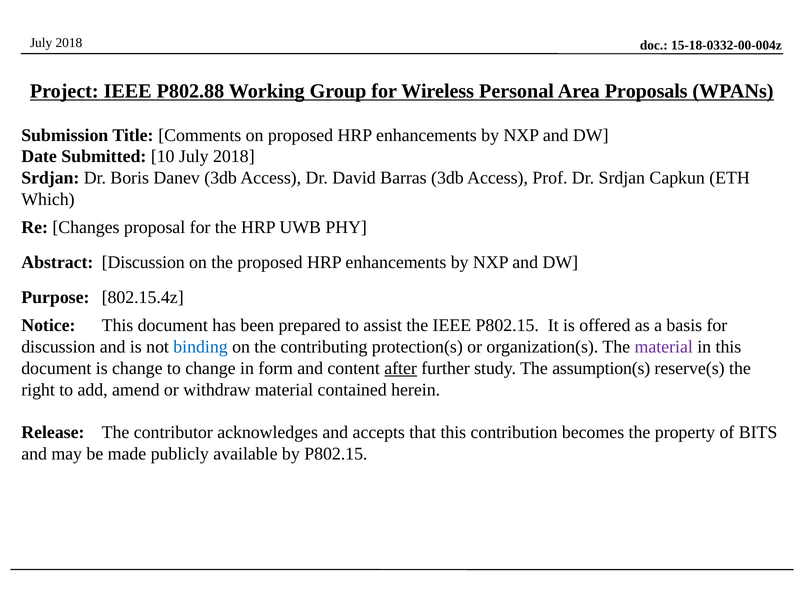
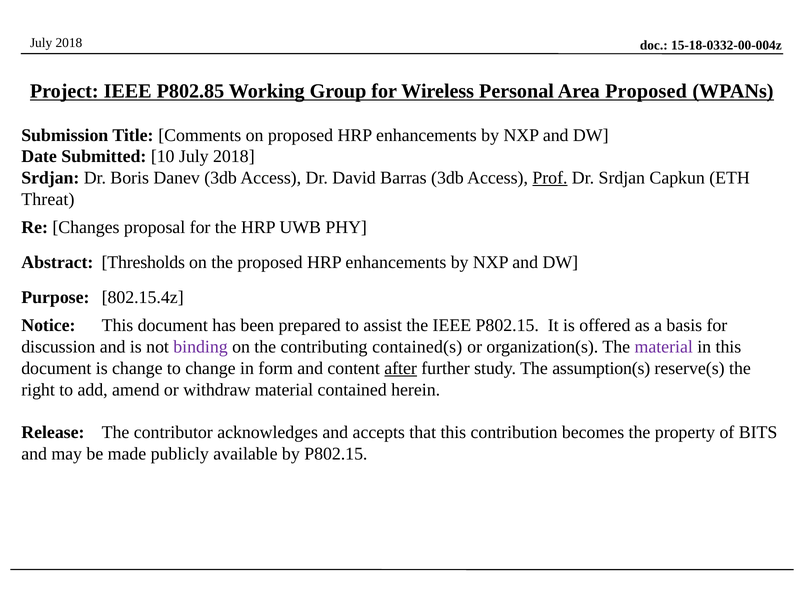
P802.88: P802.88 -> P802.85
Area Proposals: Proposals -> Proposed
Prof underline: none -> present
Which: Which -> Threat
Abstract Discussion: Discussion -> Thresholds
binding colour: blue -> purple
protection(s: protection(s -> contained(s
